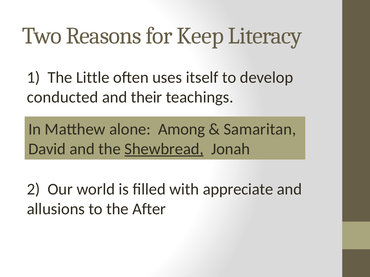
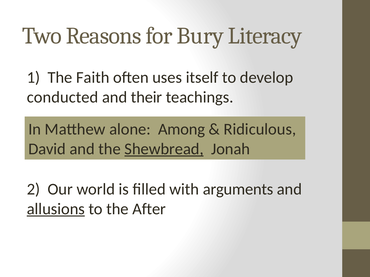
Keep: Keep -> Bury
Little: Little -> Faith
Samaritan: Samaritan -> Ridiculous
appreciate: appreciate -> arguments
allusions underline: none -> present
